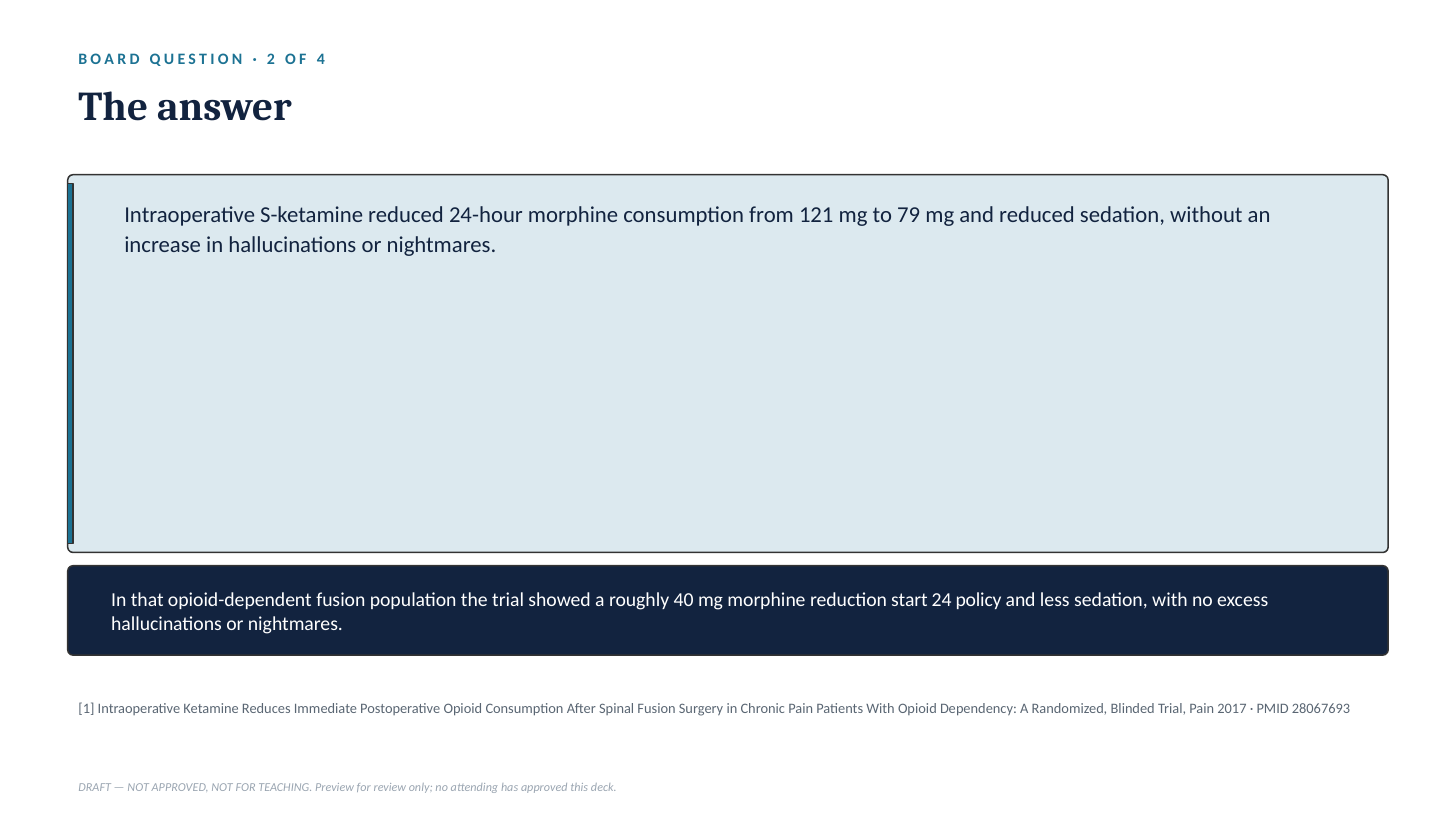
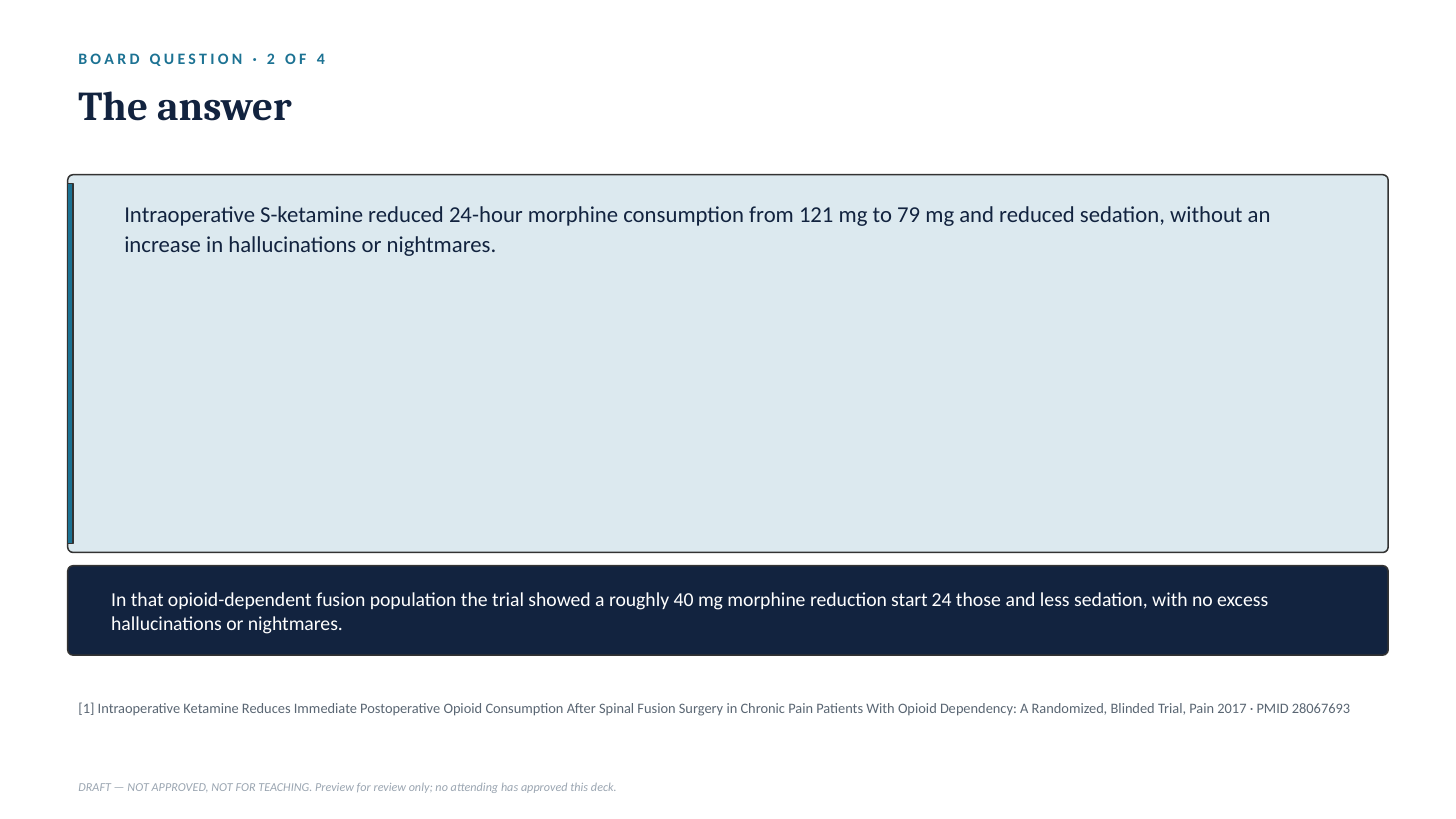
policy: policy -> those
